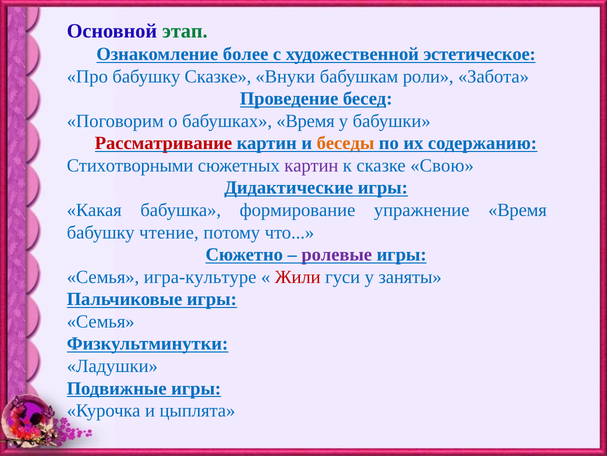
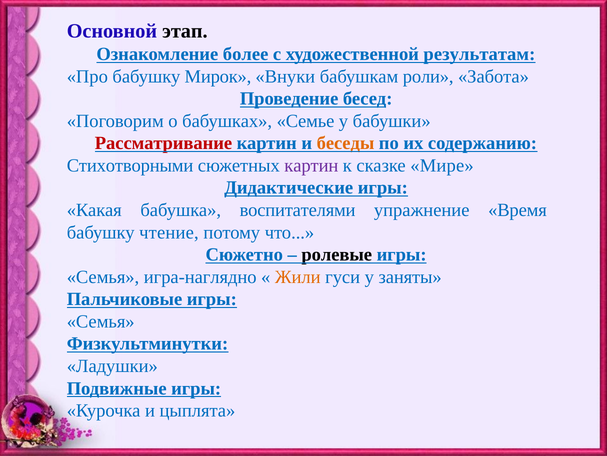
этап colour: green -> black
эстетическое: эстетическое -> результатам
бабушку Сказке: Сказке -> Мирок
бабушках Время: Время -> Семье
Свою: Свою -> Мире
формирование: формирование -> воспитателями
ролевые colour: purple -> black
игра-культуре: игра-культуре -> игра-наглядно
Жили colour: red -> orange
